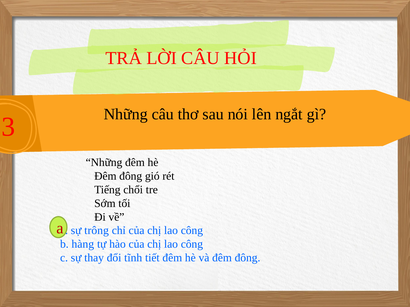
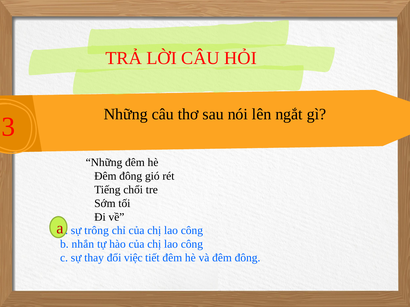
hàng: hàng -> nhắn
tĩnh: tĩnh -> việc
